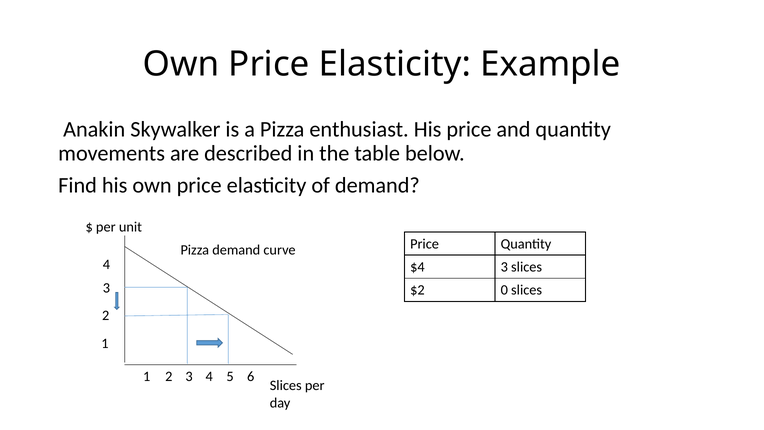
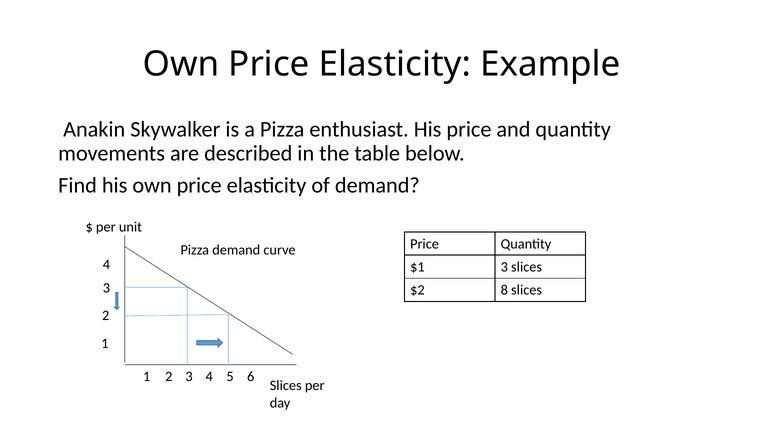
$4: $4 -> $1
0: 0 -> 8
